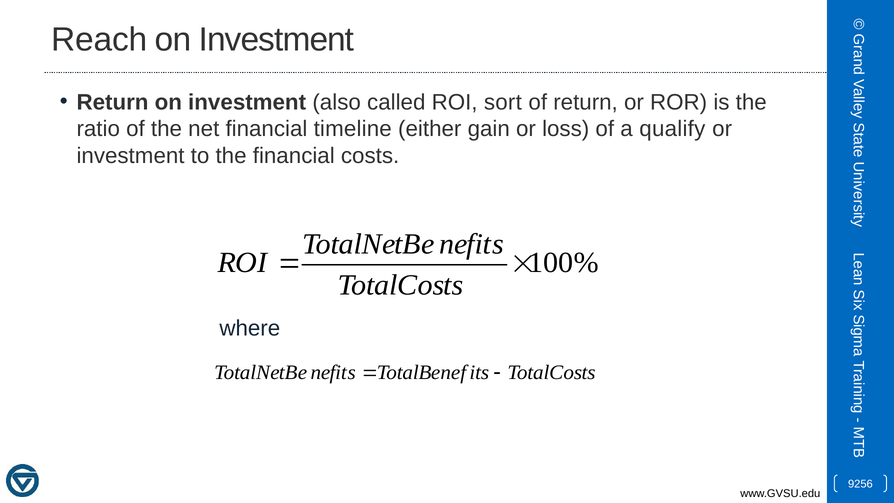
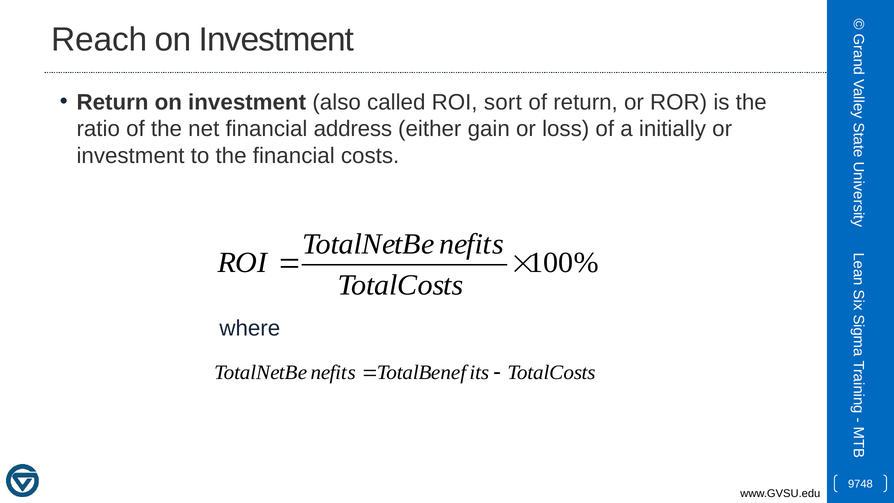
timeline: timeline -> address
qualify: qualify -> initially
9256: 9256 -> 9748
